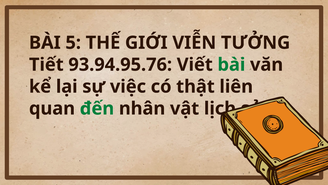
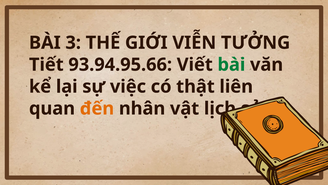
5: 5 -> 3
93.94.95.76: 93.94.95.76 -> 93.94.95.66
đến colour: green -> orange
